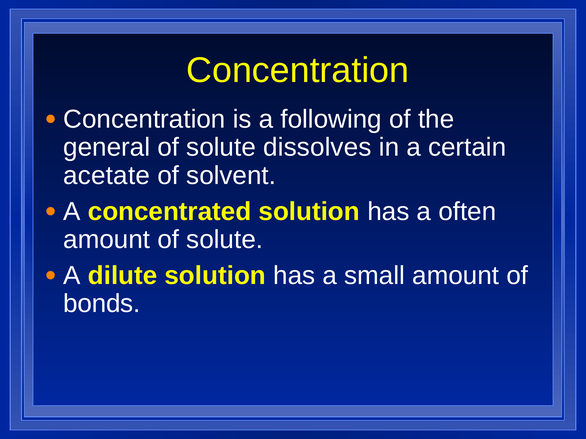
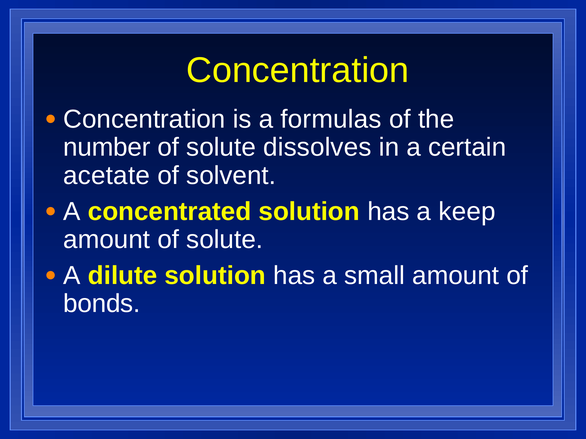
following: following -> formulas
general: general -> number
often: often -> keep
